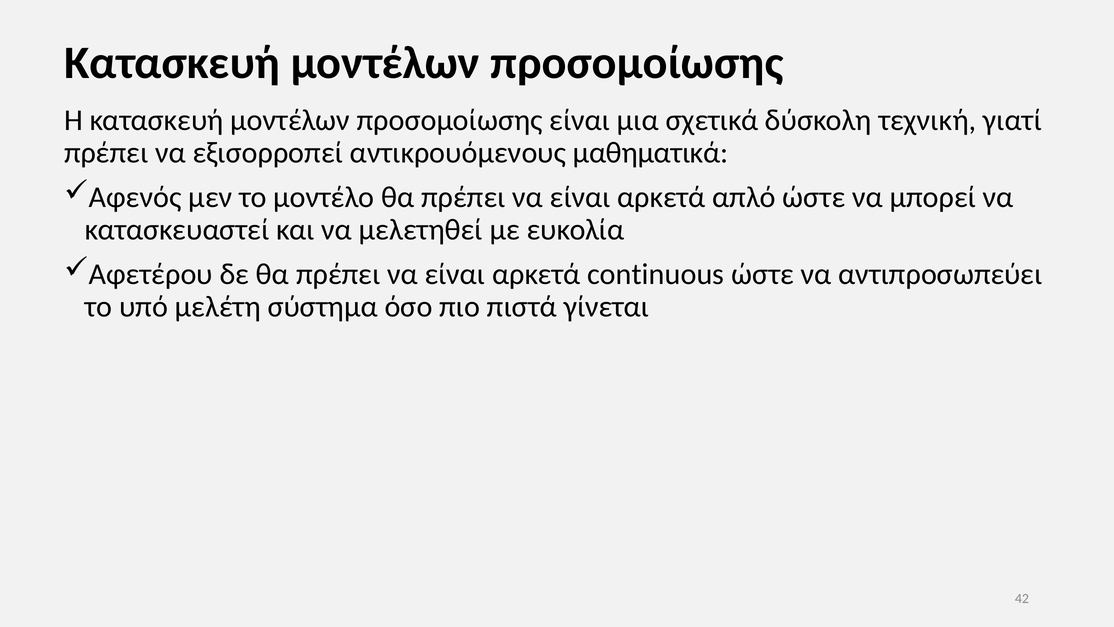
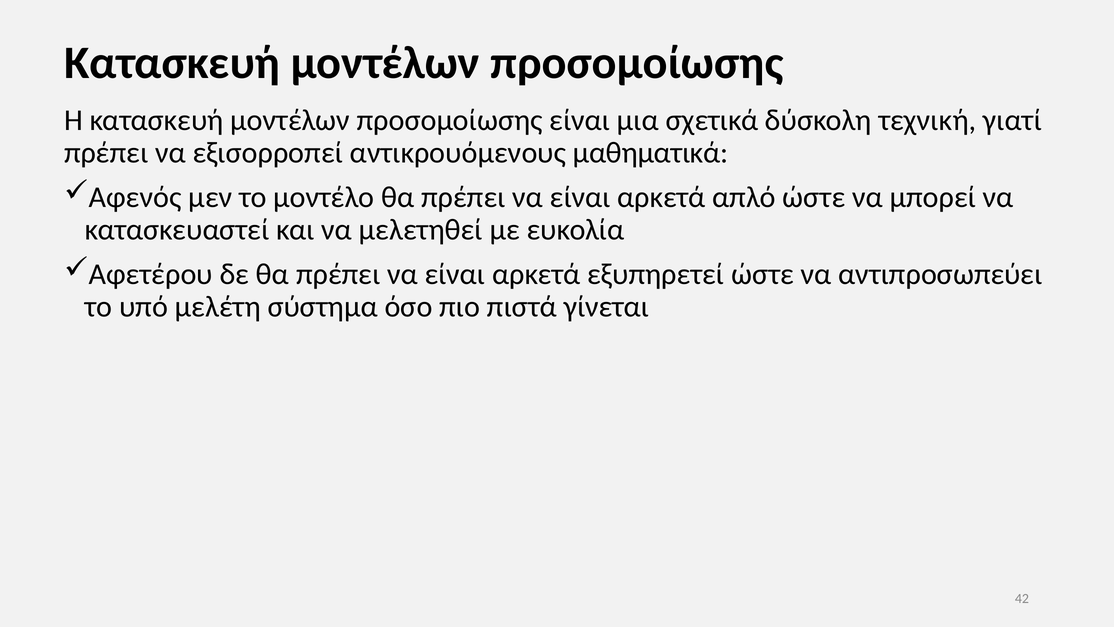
continuous: continuous -> εξυπηρετεί
